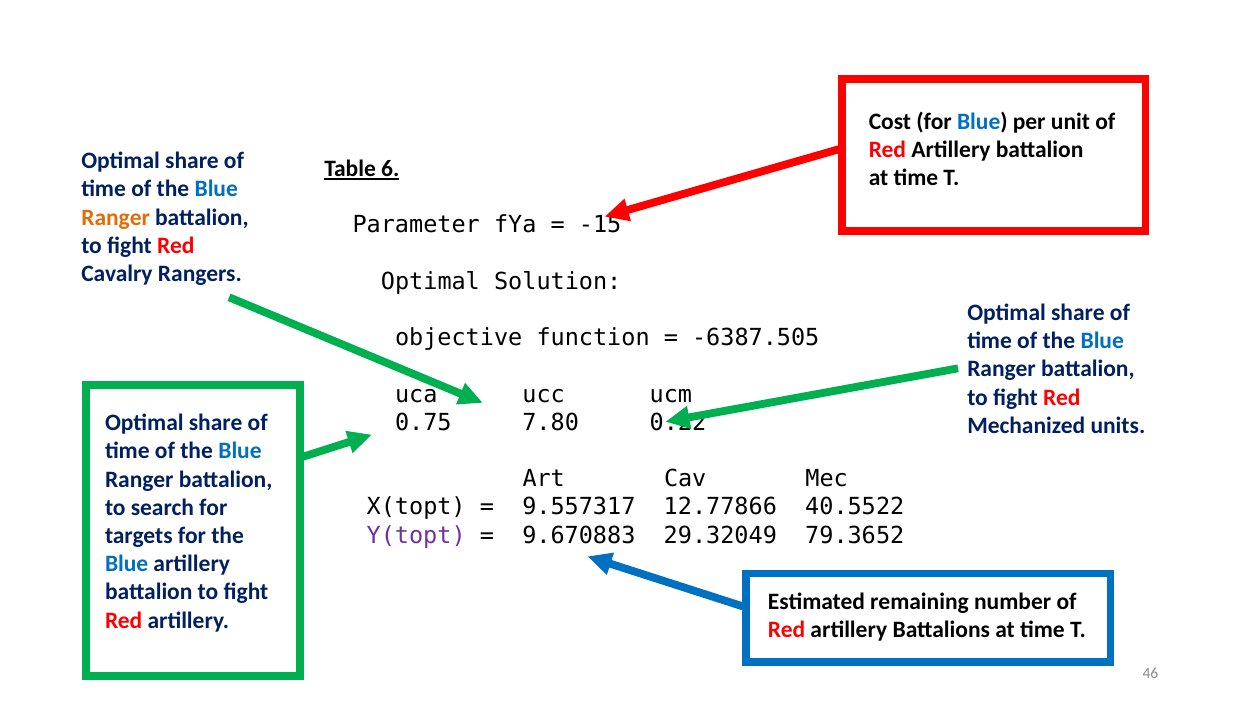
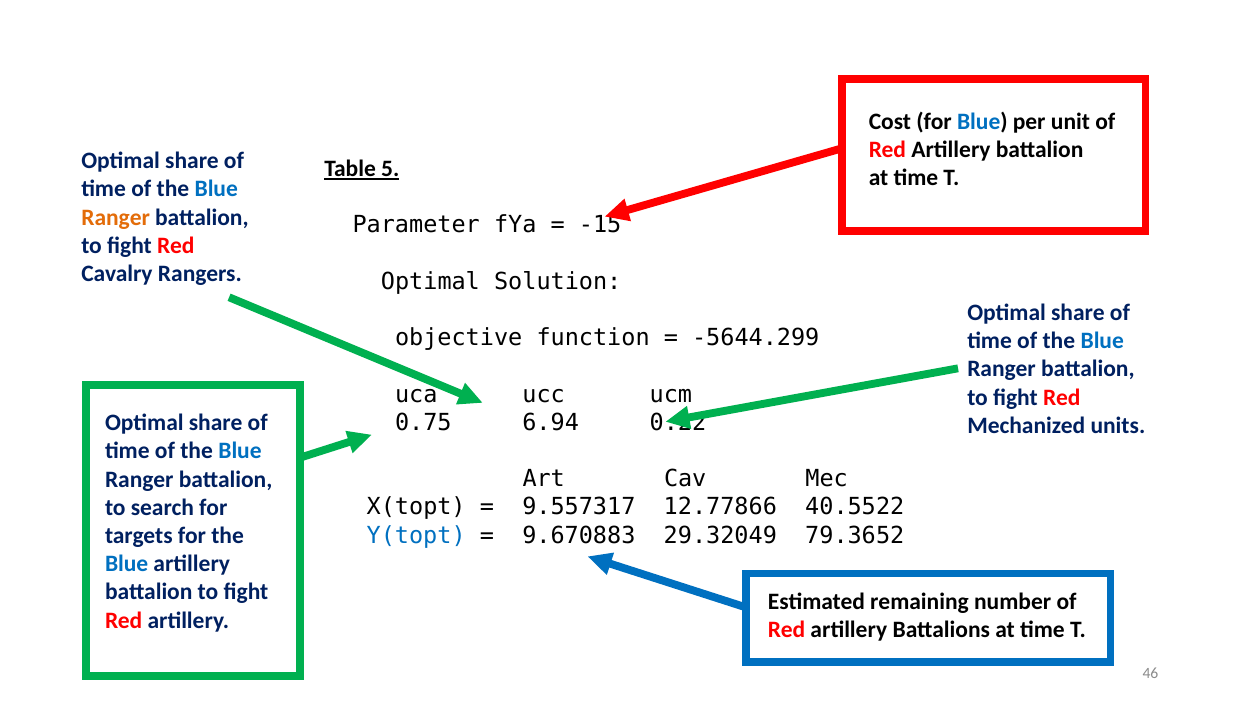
6: 6 -> 5
-6387.505: -6387.505 -> -5644.299
7.80: 7.80 -> 6.94
Y(topt colour: purple -> blue
